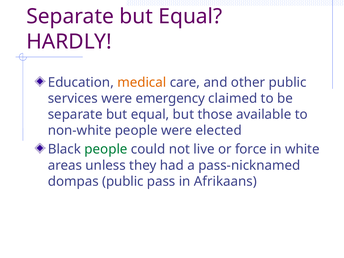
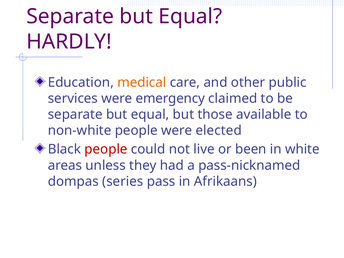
people at (106, 149) colour: green -> red
force: force -> been
dompas public: public -> series
